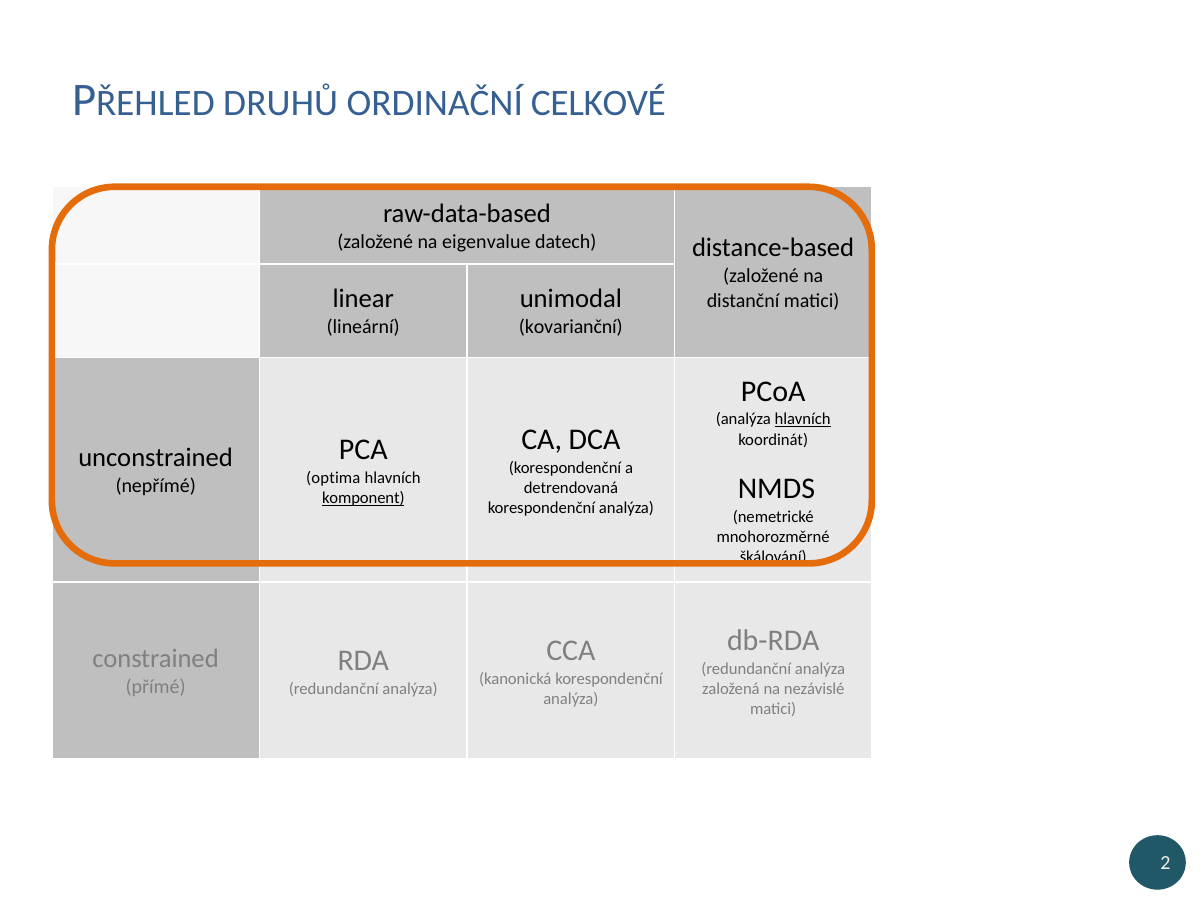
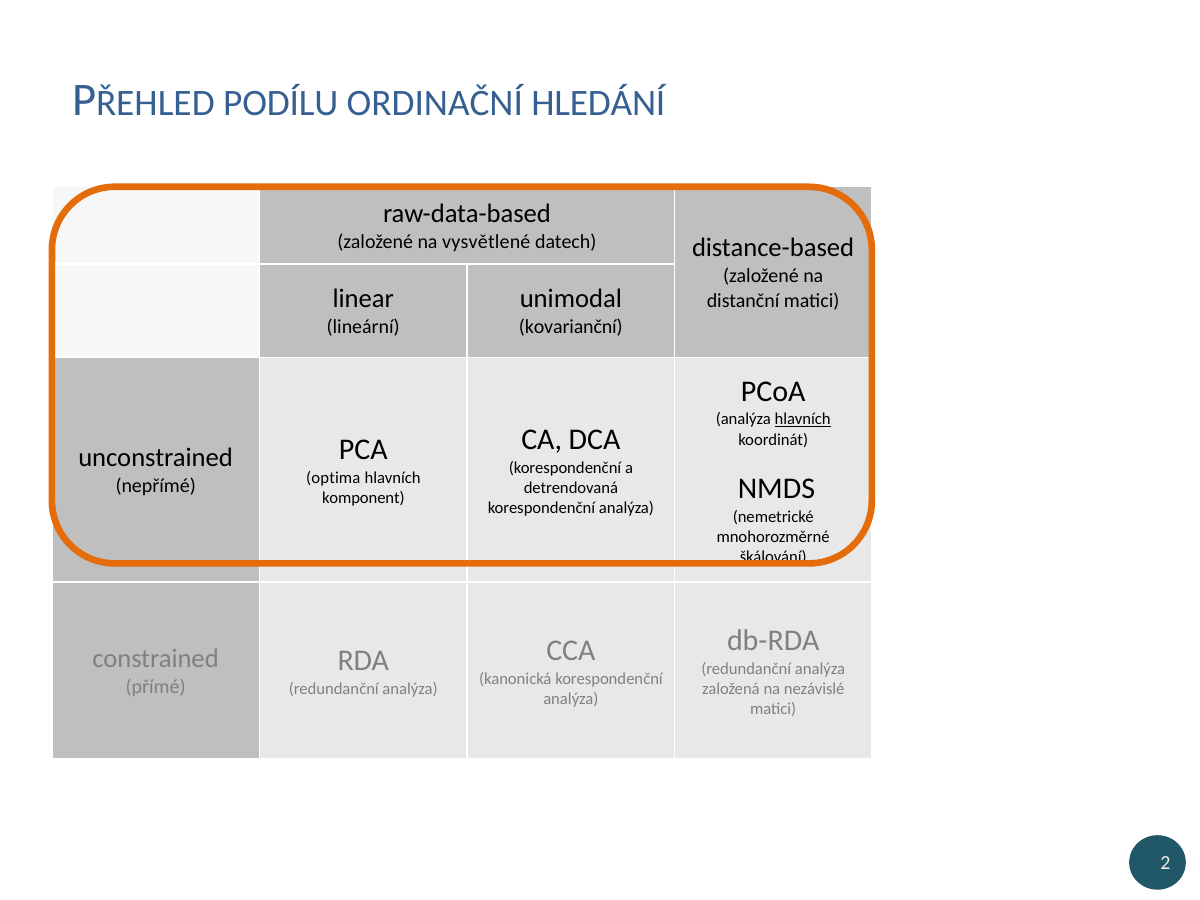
DRUHŮ: DRUHŮ -> PODÍLU
CELKOVÉ: CELKOVÉ -> HLEDÁNÍ
eigenvalue: eigenvalue -> vysvětlené
komponent underline: present -> none
